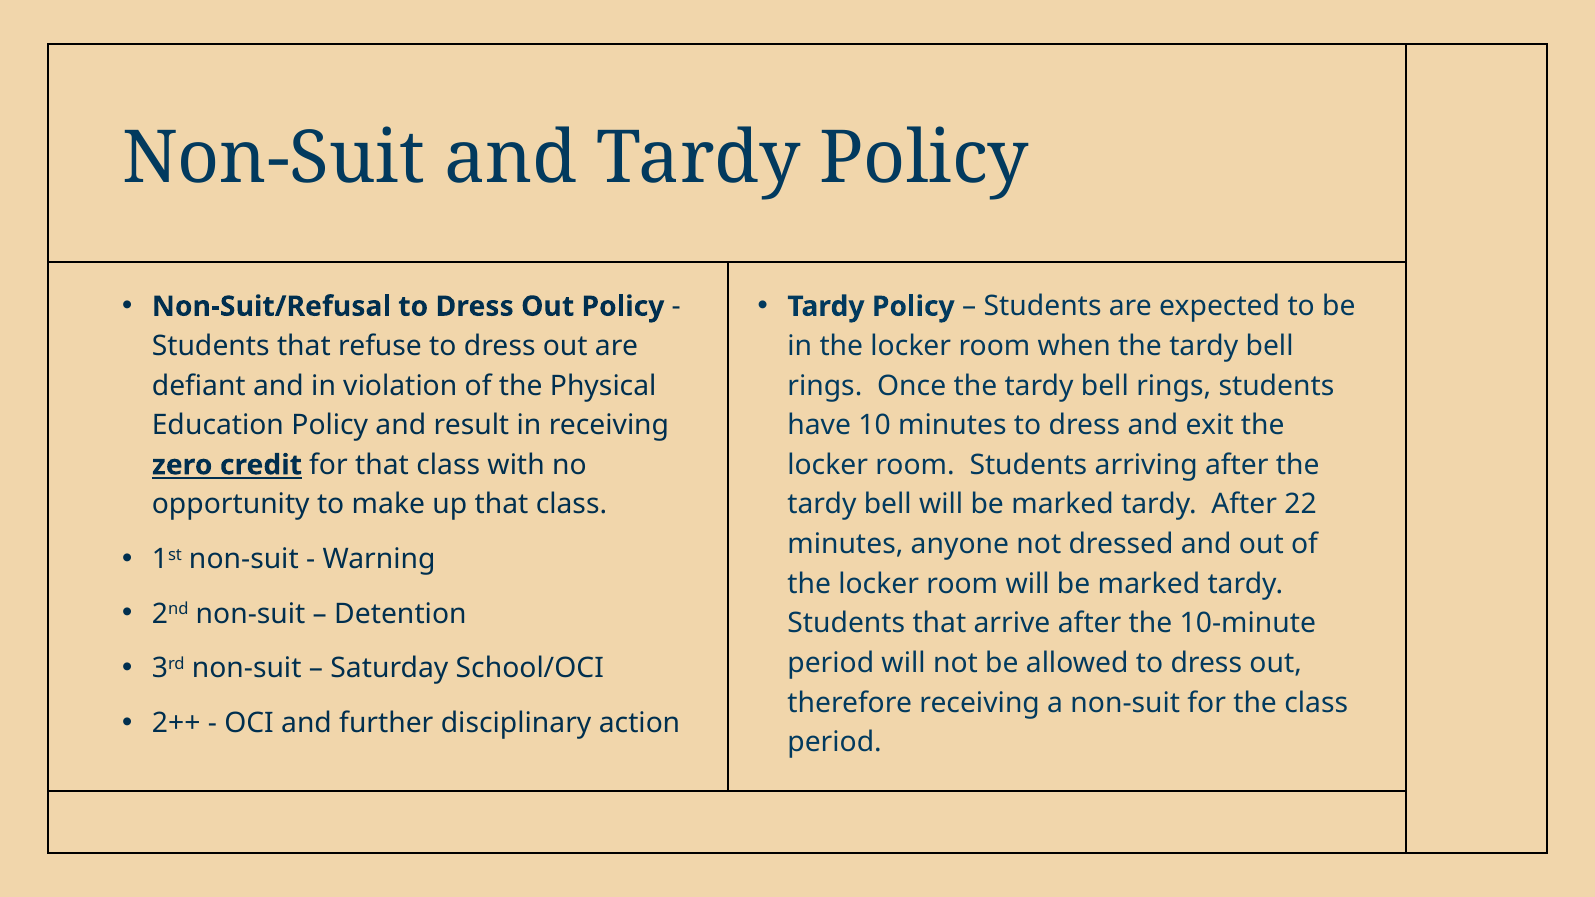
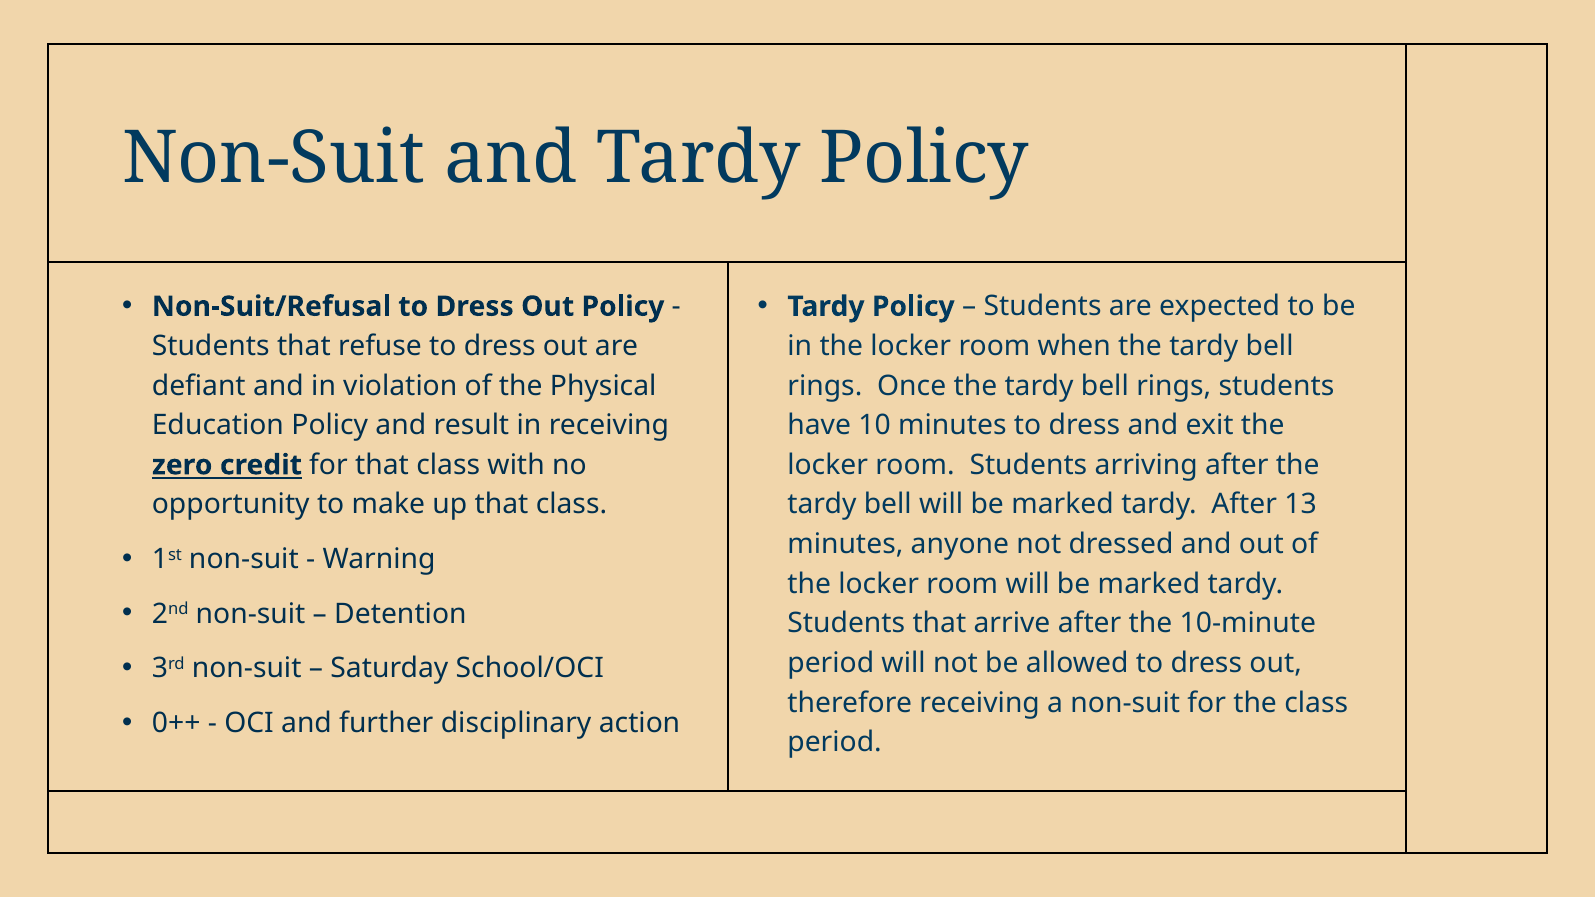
22: 22 -> 13
2++: 2++ -> 0++
